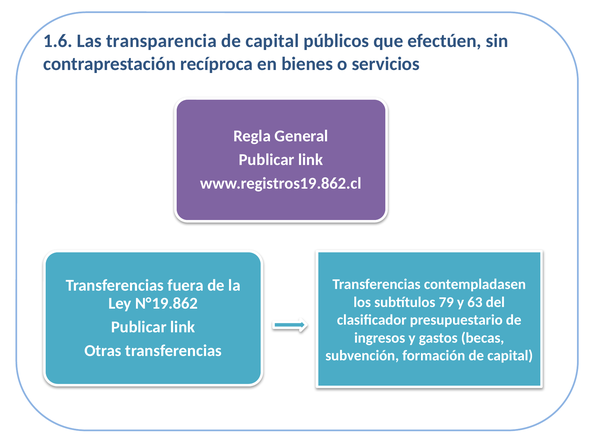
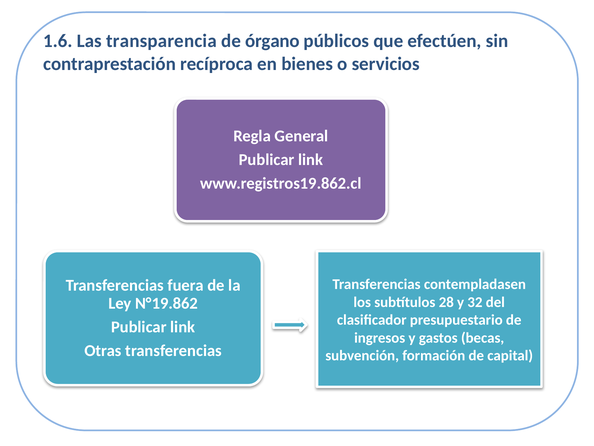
capital at (272, 41): capital -> órgano
79: 79 -> 28
63: 63 -> 32
